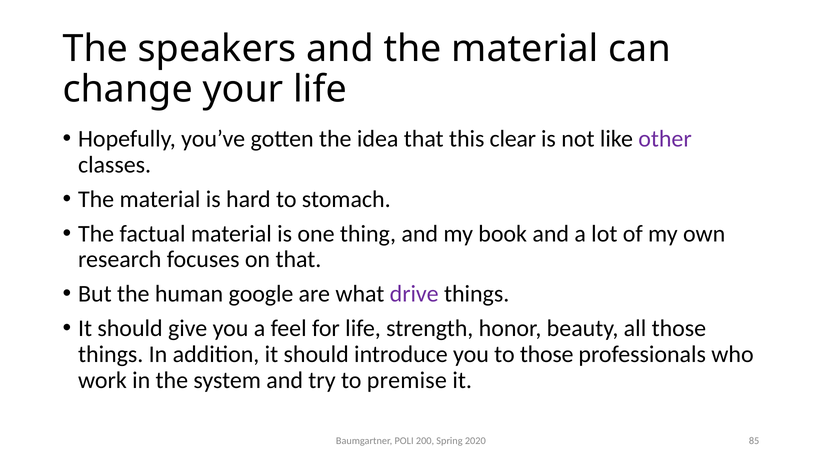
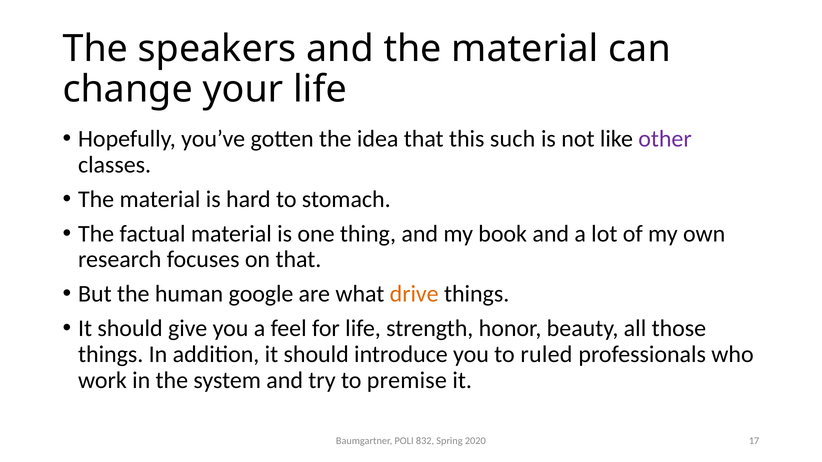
clear: clear -> such
drive colour: purple -> orange
to those: those -> ruled
200: 200 -> 832
85: 85 -> 17
